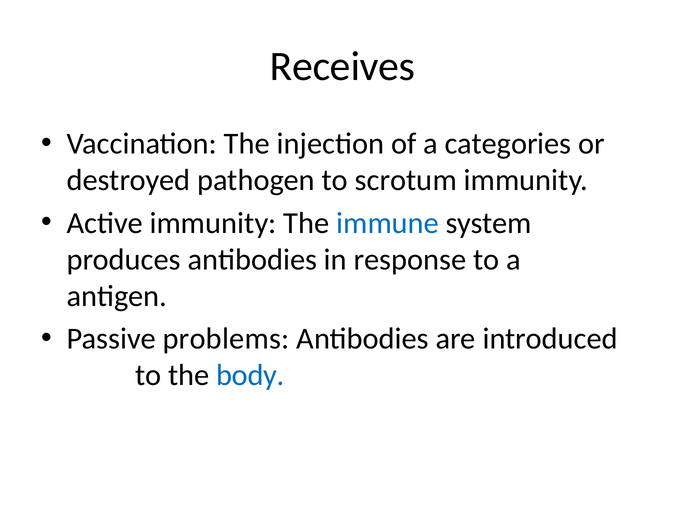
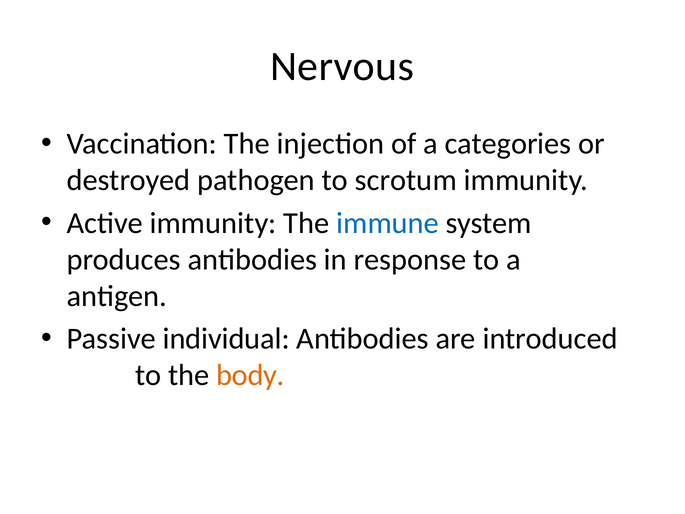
Receives: Receives -> Nervous
problems: problems -> individual
body colour: blue -> orange
